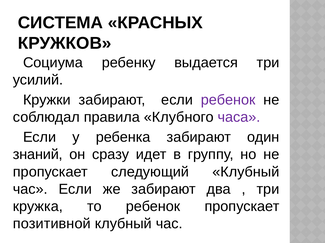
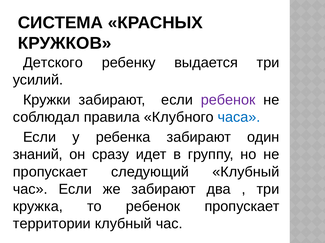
Социума: Социума -> Детского
часа colour: purple -> blue
позитивной: позитивной -> территории
